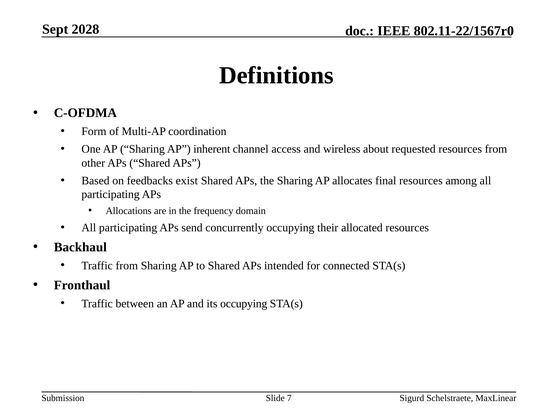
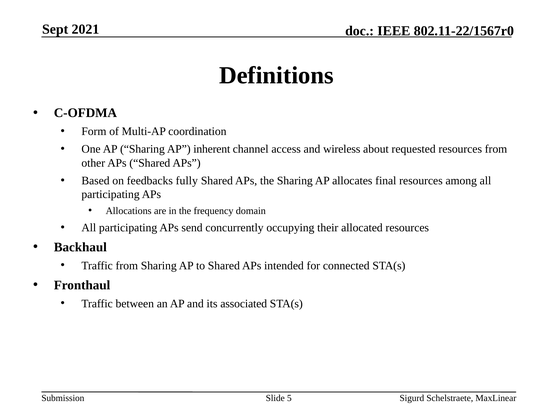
2028: 2028 -> 2021
exist: exist -> fully
its occupying: occupying -> associated
7: 7 -> 5
